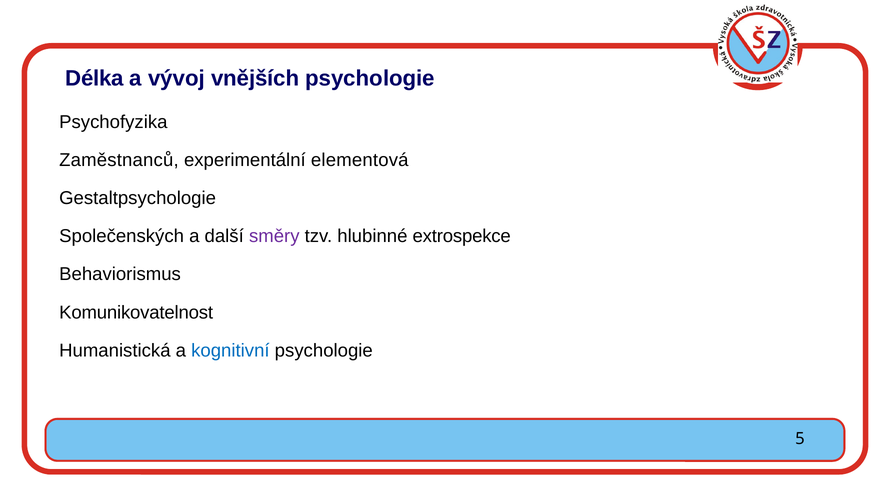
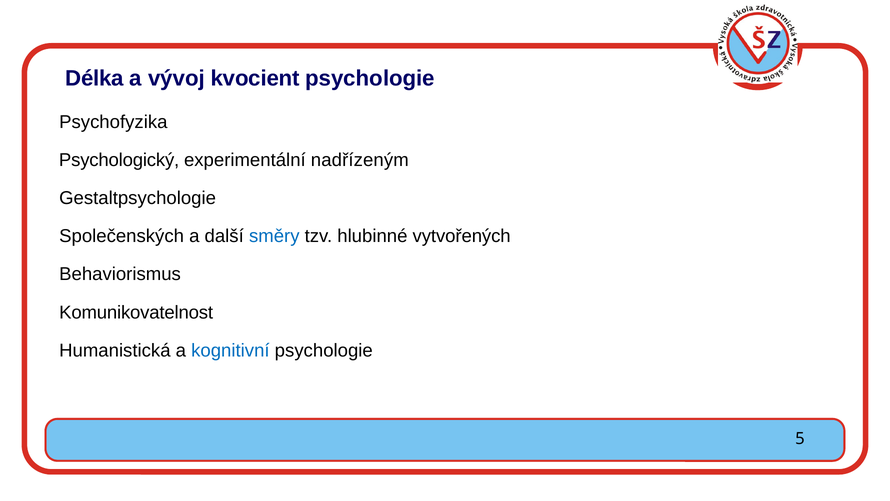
vnějších: vnějších -> kvocient
Zaměstnanců: Zaměstnanců -> Psychologický
elementová: elementová -> nadřízeným
směry colour: purple -> blue
extrospekce: extrospekce -> vytvořených
